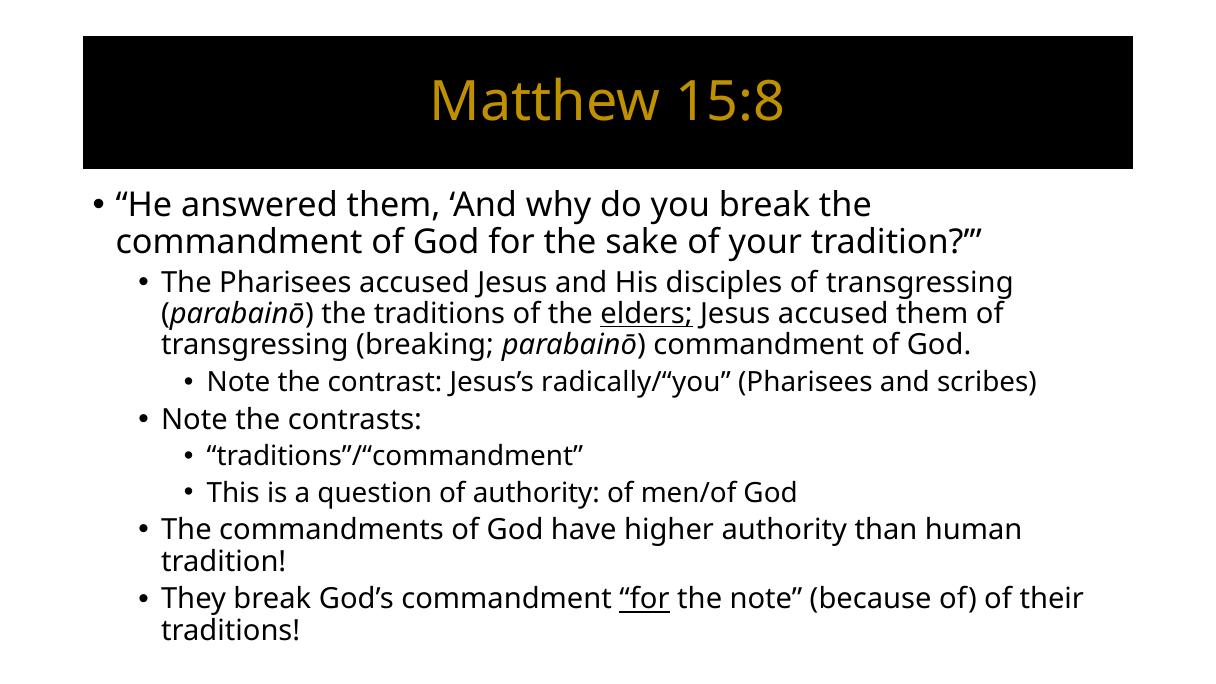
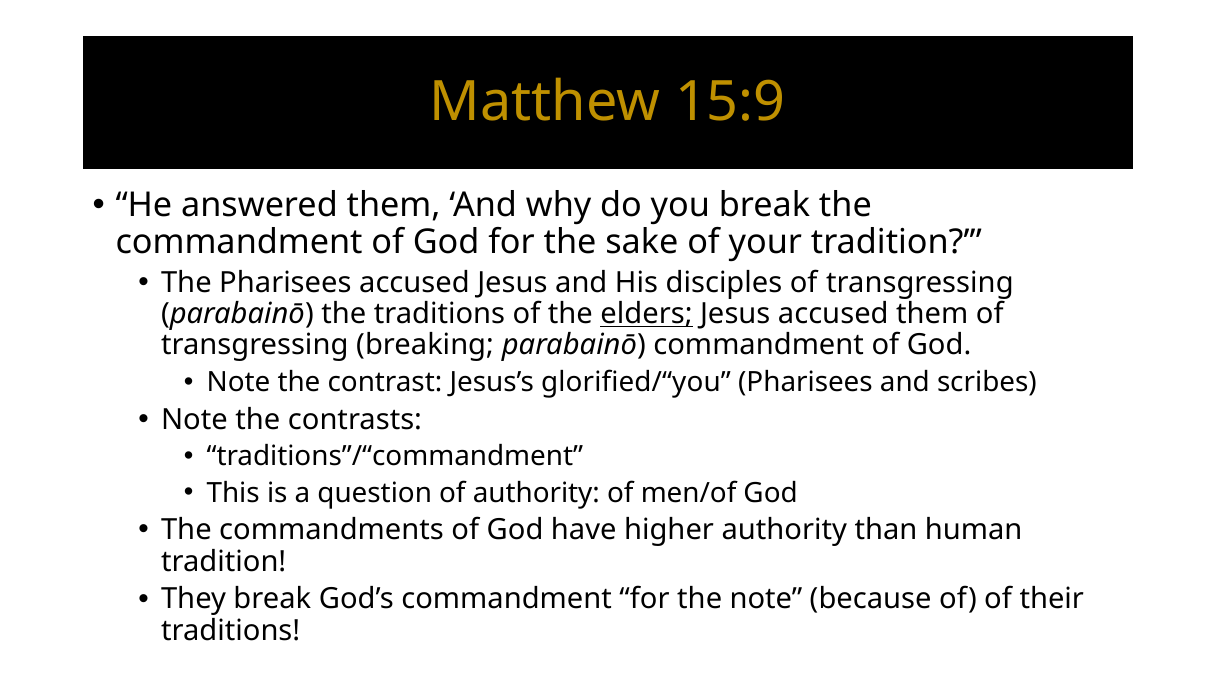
15:8: 15:8 -> 15:9
radically/“you: radically/“you -> glorified/“you
for at (645, 599) underline: present -> none
